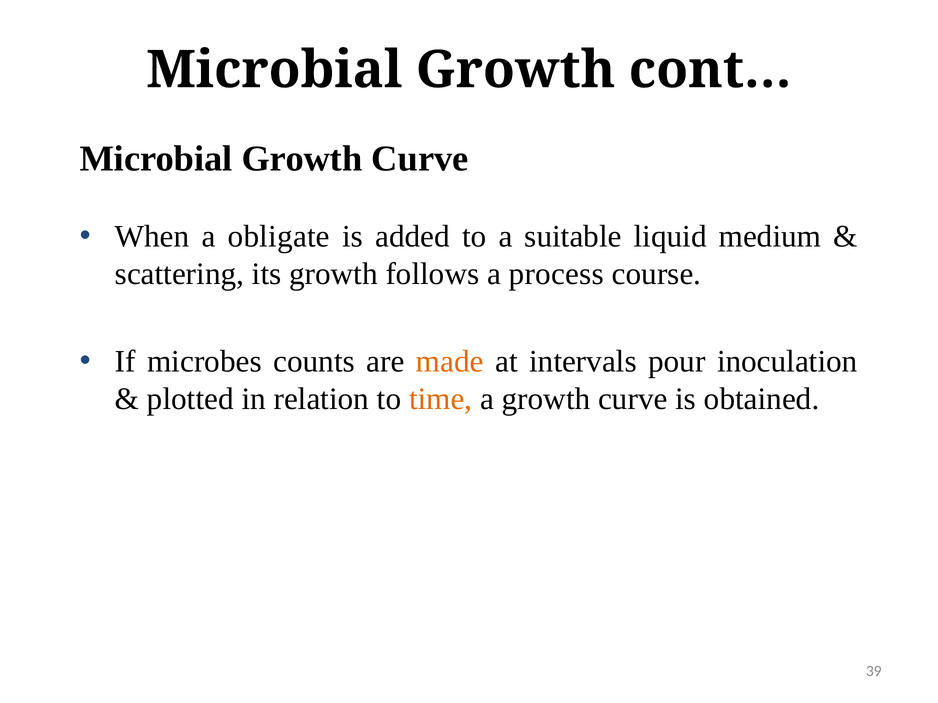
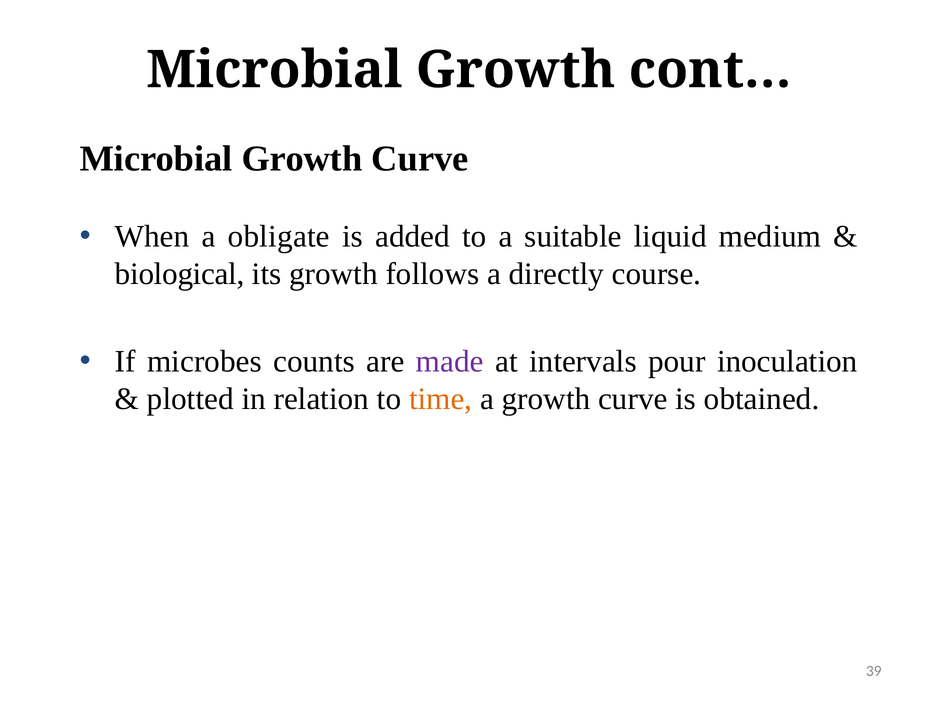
scattering: scattering -> biological
process: process -> directly
made colour: orange -> purple
